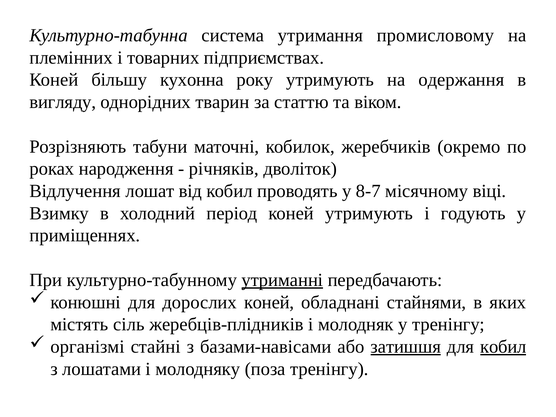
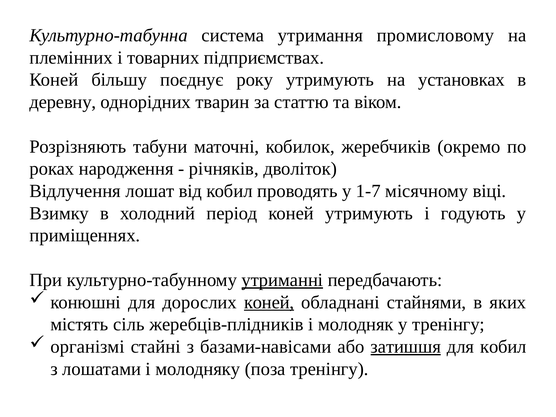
кухонна: кухонна -> поєднує
одержання: одержання -> установках
вигляду: вигляду -> деревну
8-7: 8-7 -> 1-7
коней at (269, 302) underline: none -> present
кобил at (503, 347) underline: present -> none
